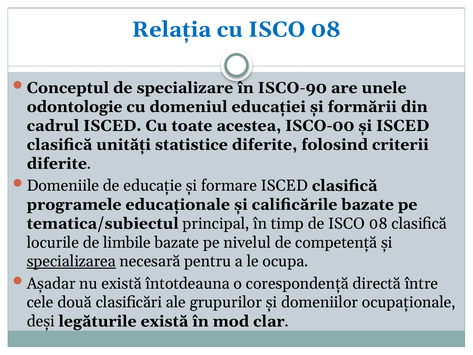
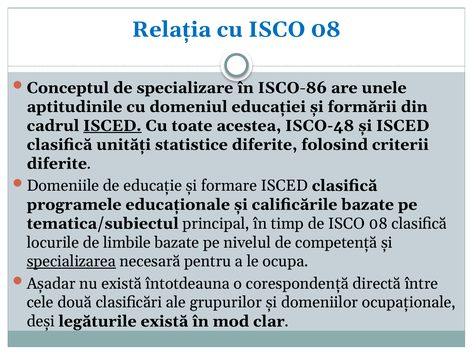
ISCO-90: ISCO-90 -> ISCO-86
odontologie: odontologie -> aptitudinile
ISCED at (112, 126) underline: none -> present
ISCO-00: ISCO-00 -> ISCO-48
